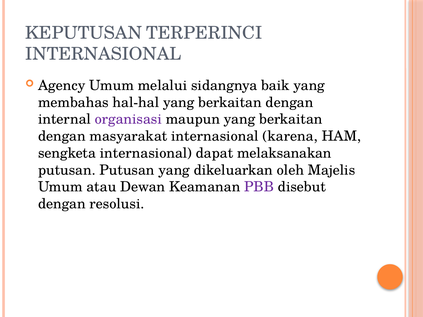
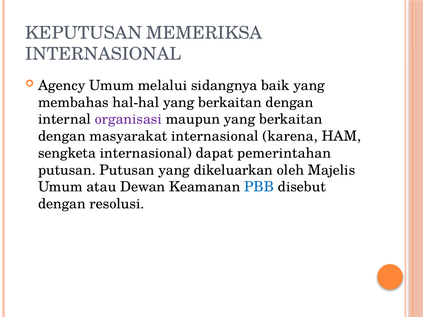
TERPERINCI: TERPERINCI -> MEMERIKSA
melaksanakan: melaksanakan -> pemerintahan
PBB colour: purple -> blue
